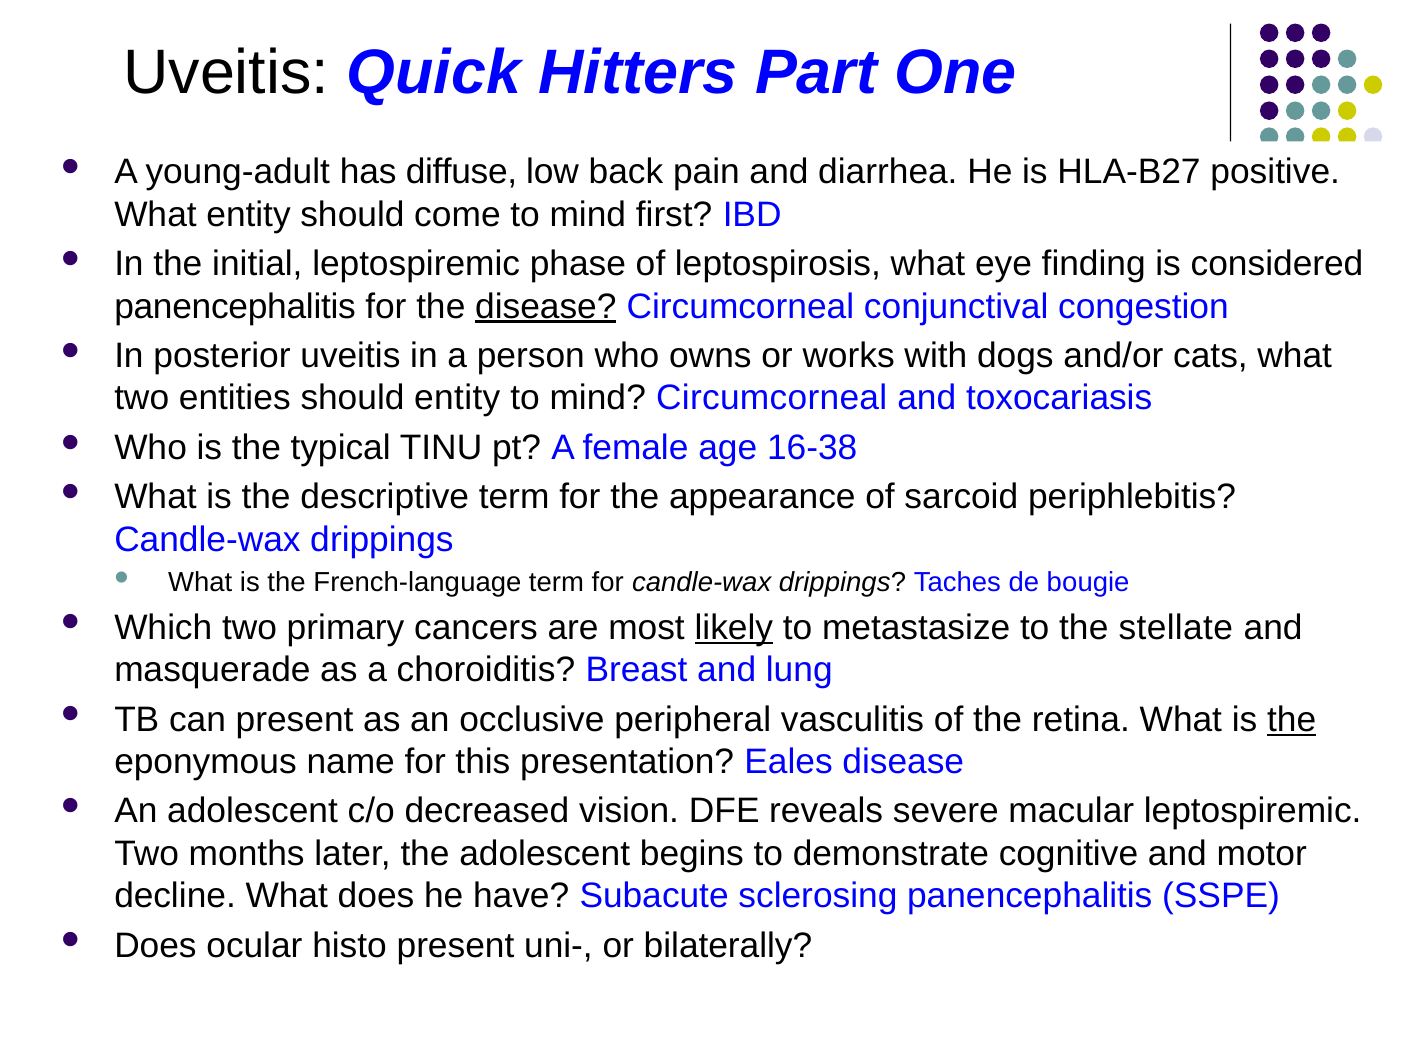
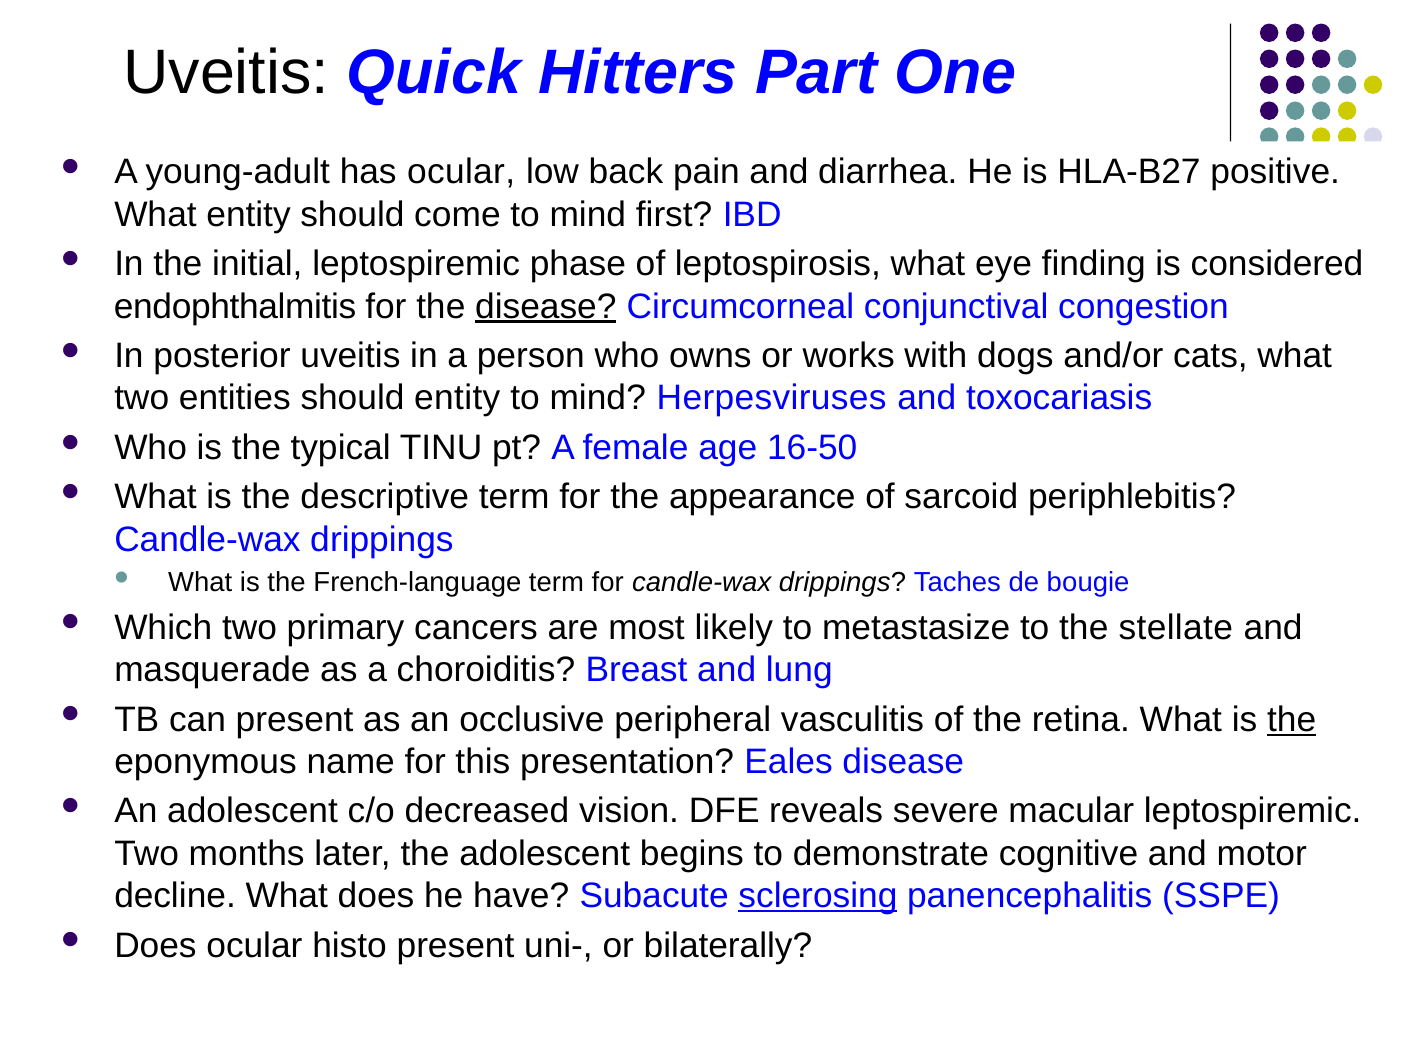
has diffuse: diffuse -> ocular
panencephalitis at (235, 306): panencephalitis -> endophthalmitis
mind Circumcorneal: Circumcorneal -> Herpesviruses
16-38: 16-38 -> 16-50
likely underline: present -> none
sclerosing underline: none -> present
